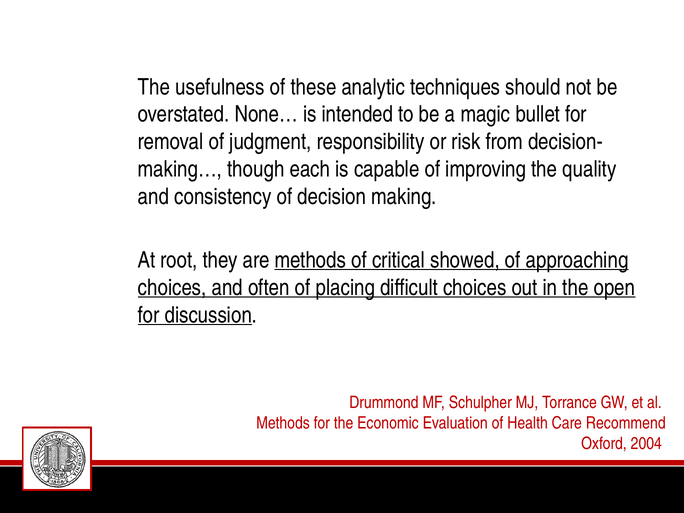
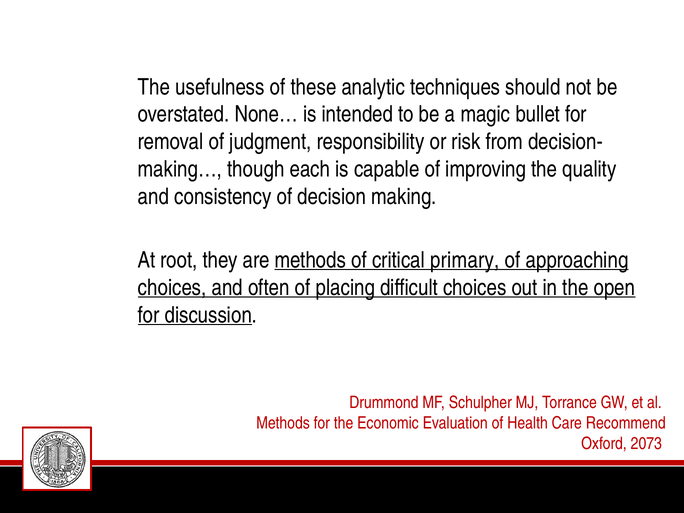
showed: showed -> primary
2004: 2004 -> 2073
